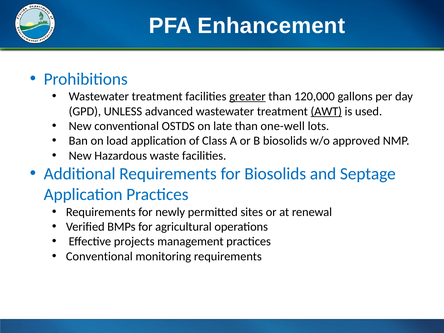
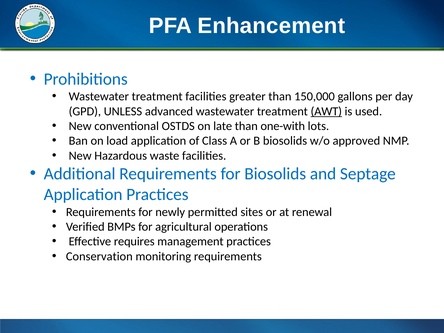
greater underline: present -> none
120,000: 120,000 -> 150,000
one-well: one-well -> one-with
projects: projects -> requires
Conventional at (99, 256): Conventional -> Conservation
